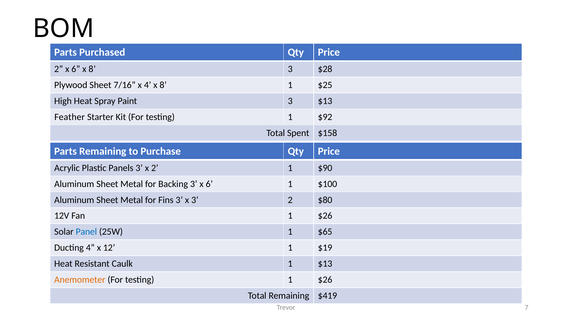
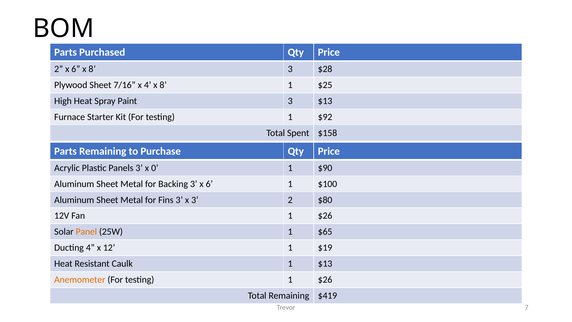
Feather: Feather -> Furnace
x 2: 2 -> 0
Panel colour: blue -> orange
